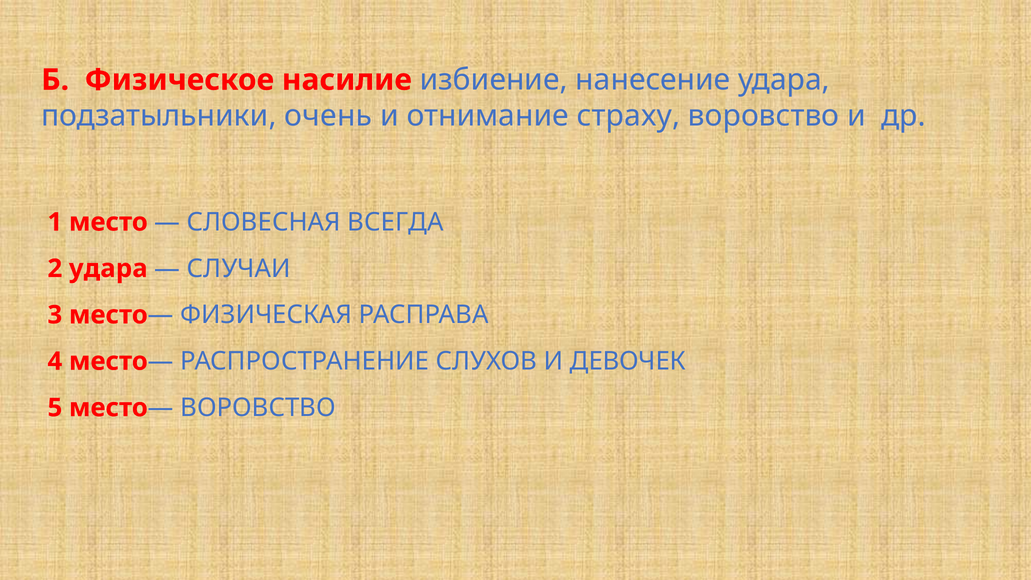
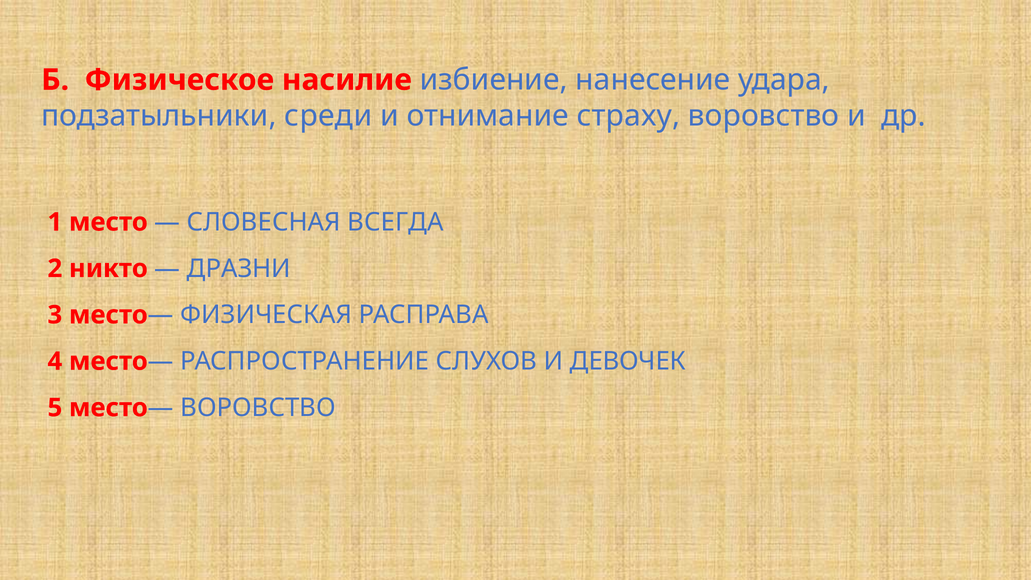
очень: очень -> среди
2 удара: удара -> никто
СЛУЧАИ: СЛУЧАИ -> ДРАЗНИ
